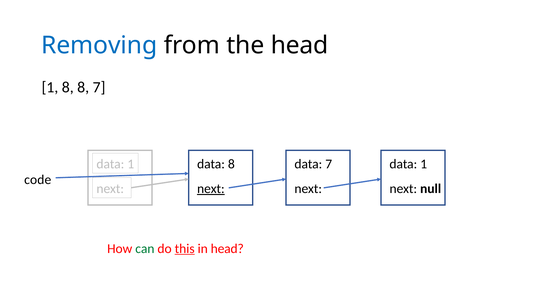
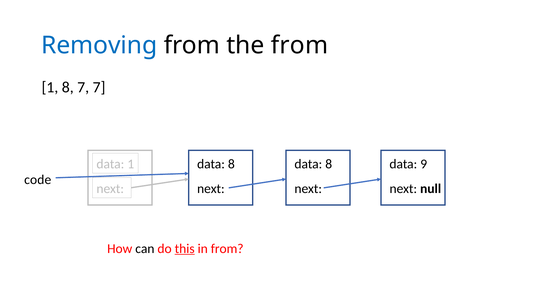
the head: head -> from
8 8: 8 -> 7
7 at (329, 164): 7 -> 8
1 at (424, 164): 1 -> 9
next at (211, 189) underline: present -> none
can colour: green -> black
in head: head -> from
